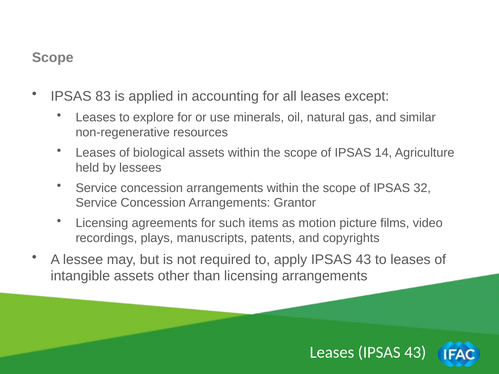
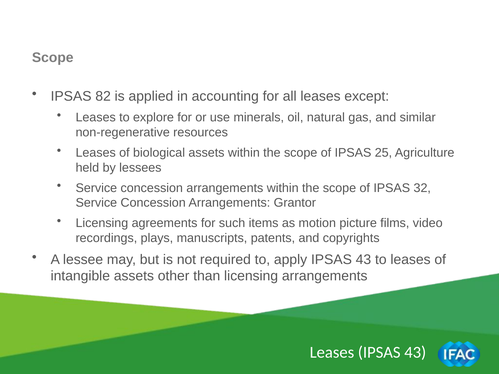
83: 83 -> 82
14: 14 -> 25
